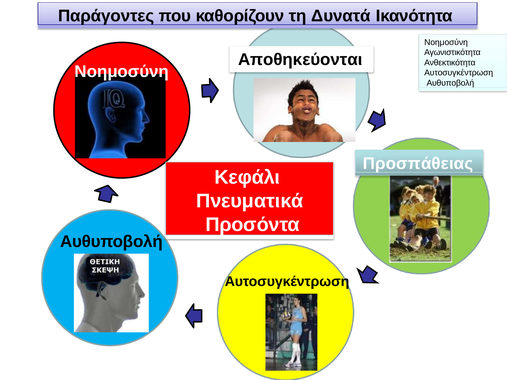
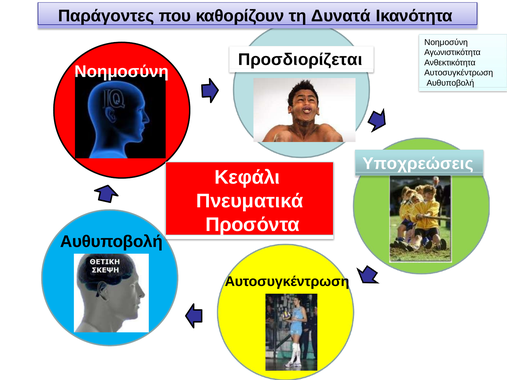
Αποθηκεύονται: Αποθηκεύονται -> Προσδιορίζεται
Προσπάθειας: Προσπάθειας -> Υποχρεώσεις
